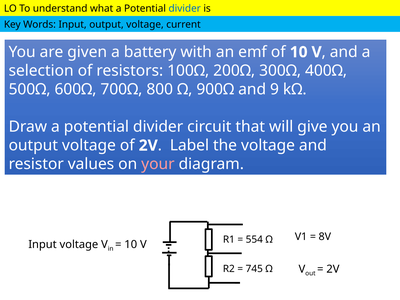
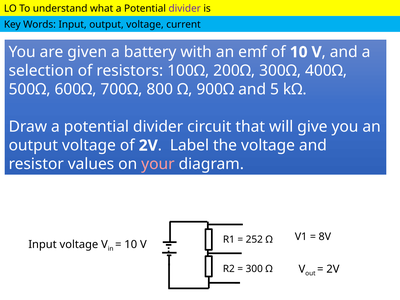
divider at (185, 9) colour: blue -> purple
9: 9 -> 5
554: 554 -> 252
745: 745 -> 300
